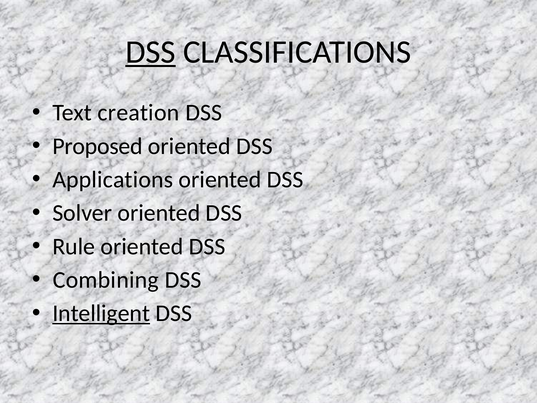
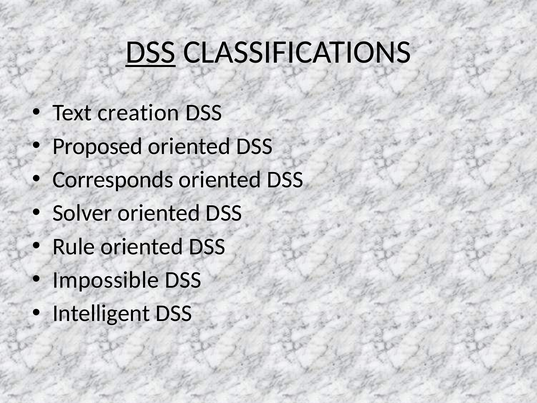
Applications: Applications -> Corresponds
Combining: Combining -> Impossible
Intelligent underline: present -> none
